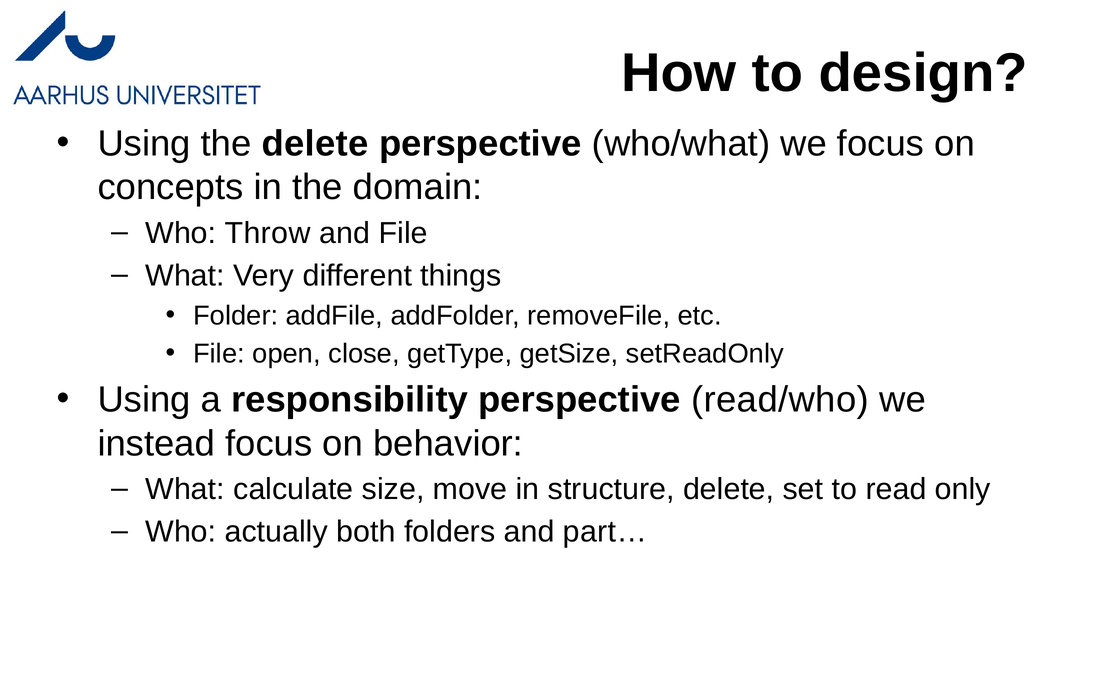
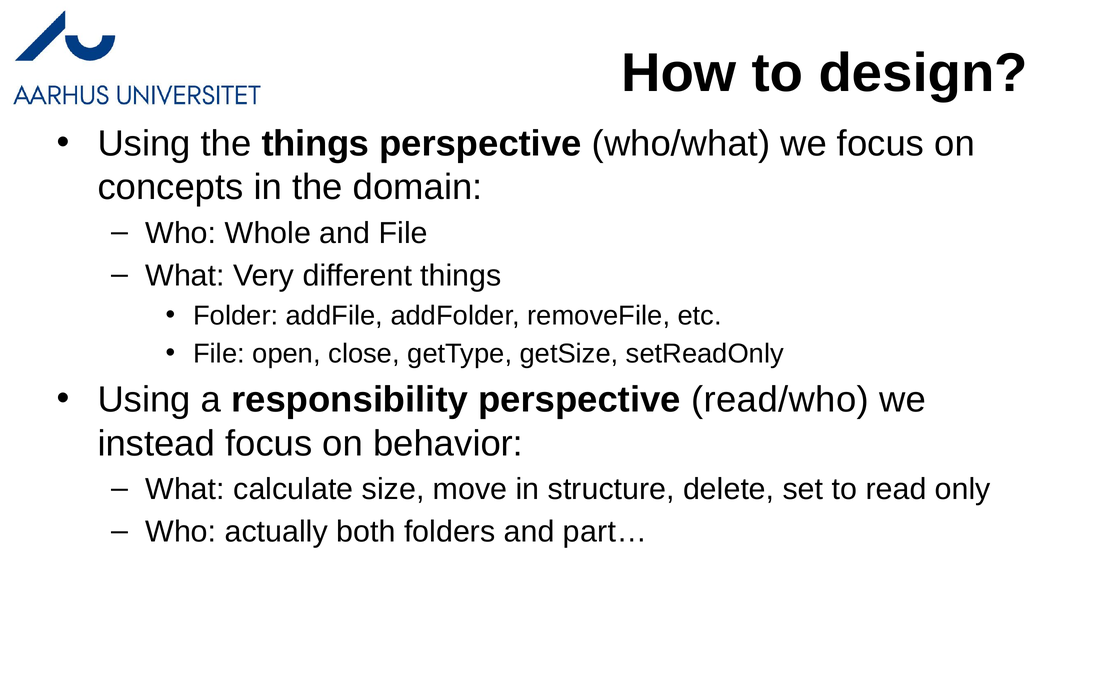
the delete: delete -> things
Throw: Throw -> Whole
